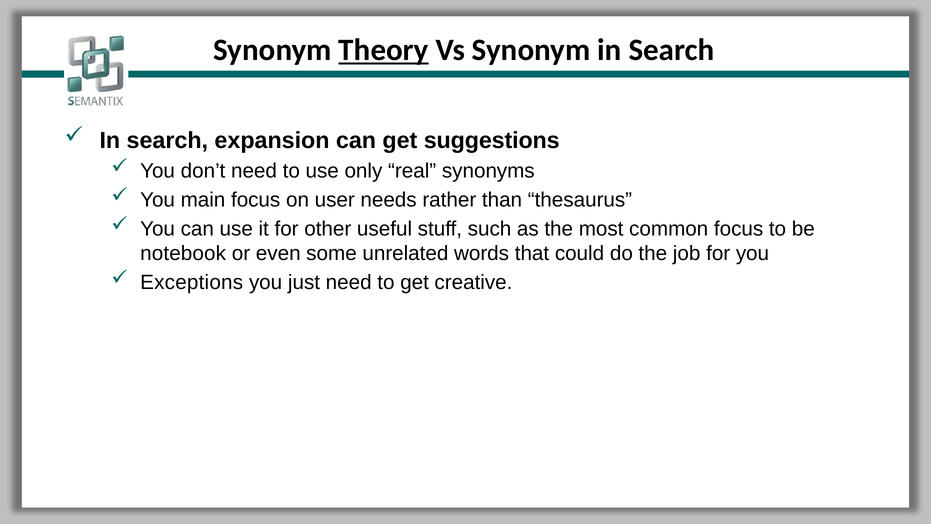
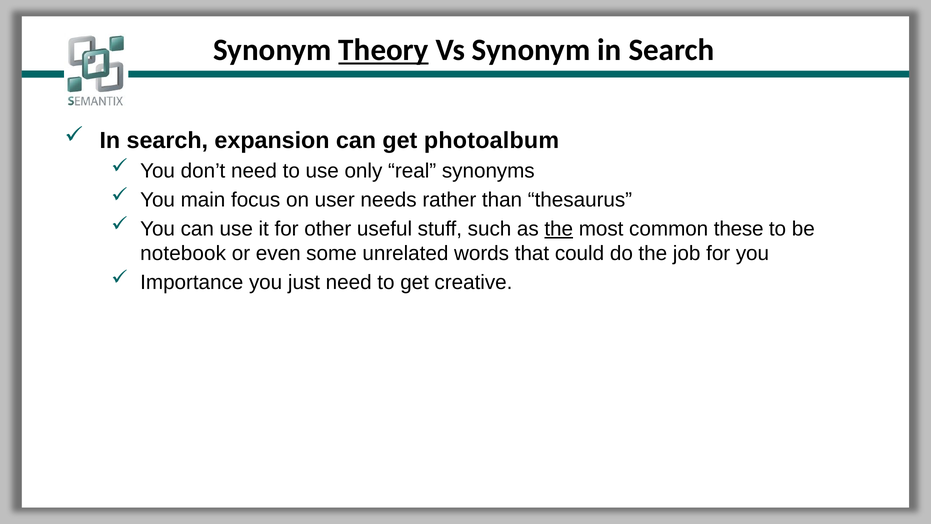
suggestions: suggestions -> photoalbum
the at (559, 229) underline: none -> present
common focus: focus -> these
Exceptions: Exceptions -> Importance
